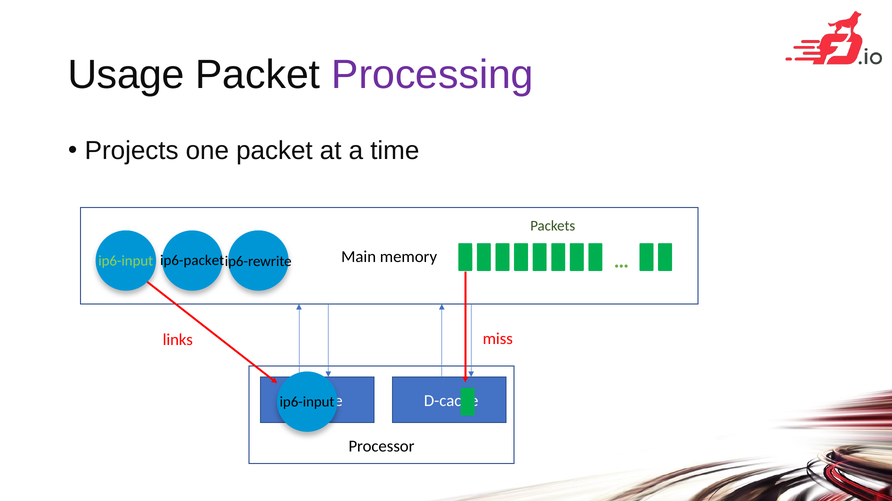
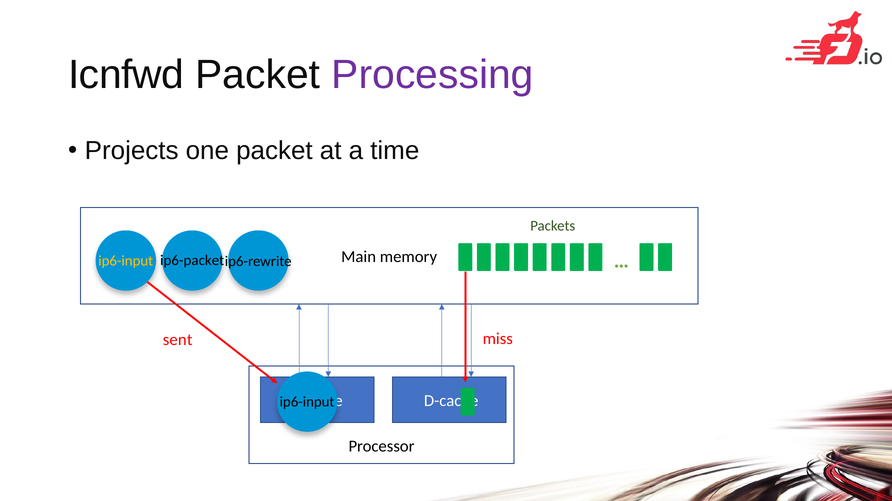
Usage: Usage -> Icnfwd
ip6-input at (126, 261) colour: light green -> yellow
links: links -> sent
